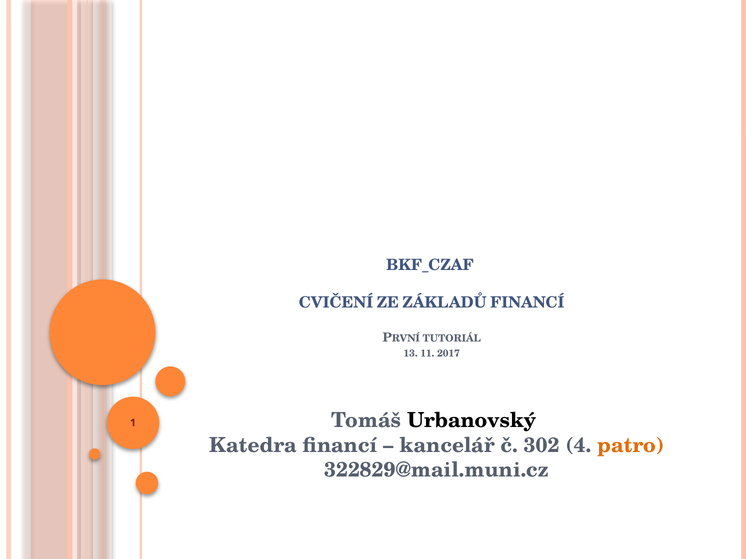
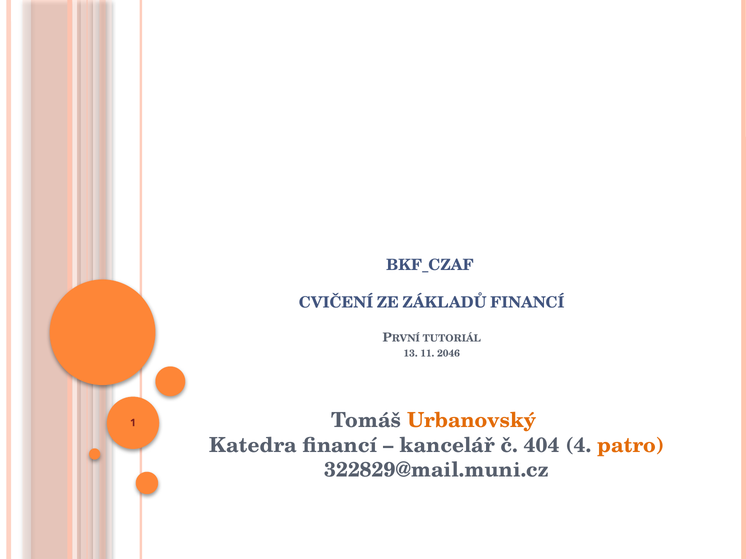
2017: 2017 -> 2046
Urbanovský colour: black -> orange
302: 302 -> 404
